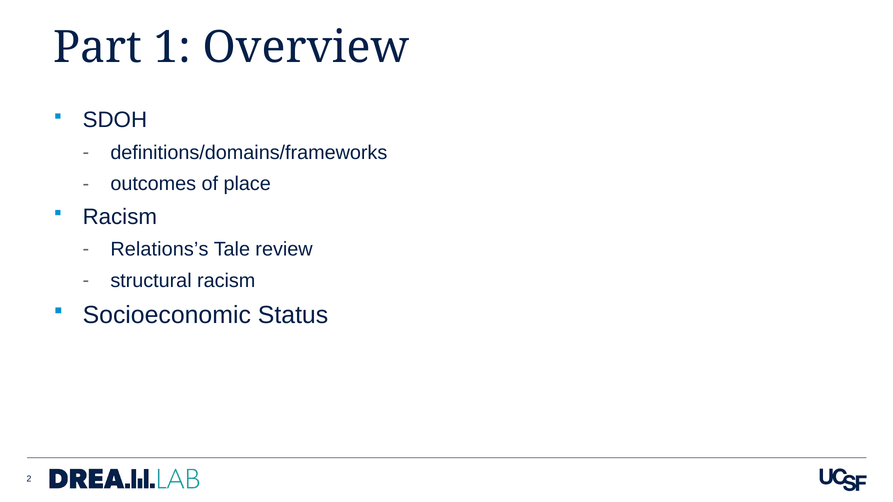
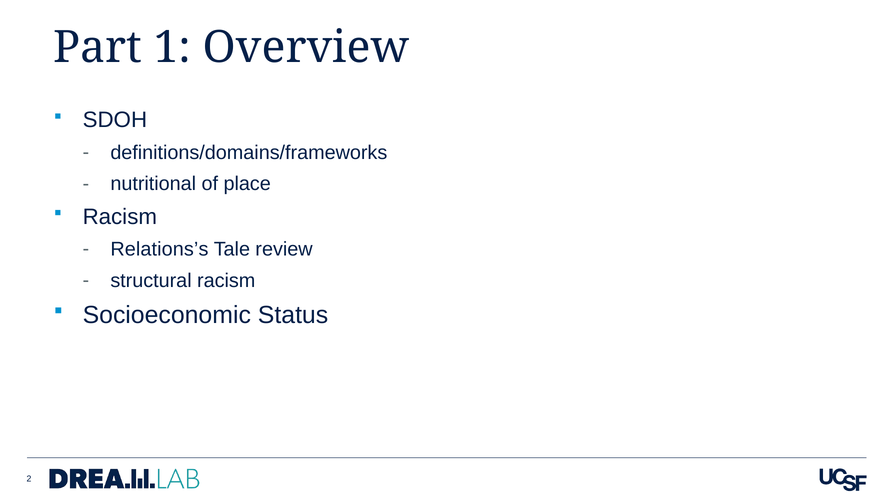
outcomes: outcomes -> nutritional
